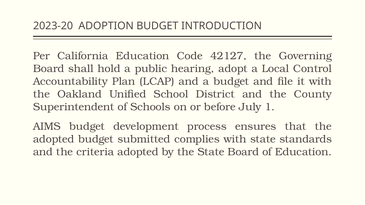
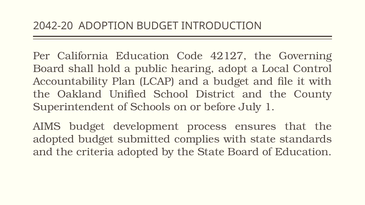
2023-20: 2023-20 -> 2042-20
